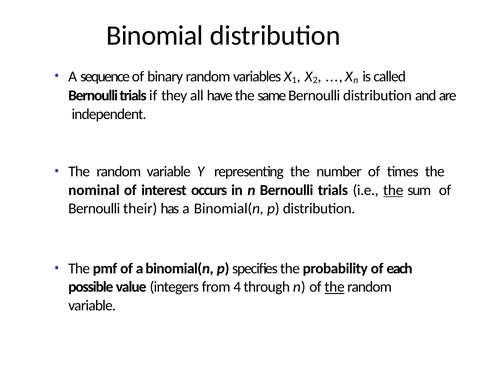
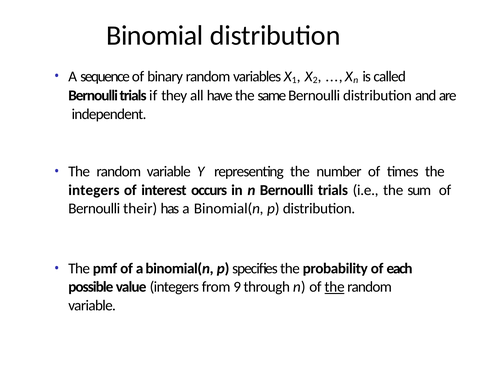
nominal at (94, 190): nominal -> integers
the at (393, 190) underline: present -> none
4: 4 -> 9
